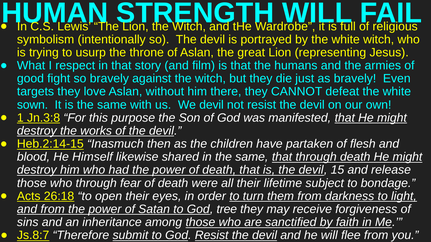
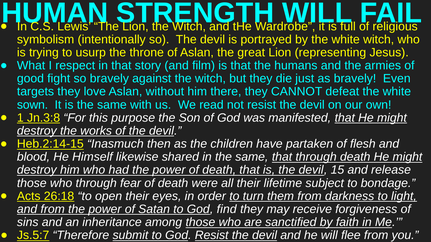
We devil: devil -> read
tree: tree -> find
Js.8:7: Js.8:7 -> Js.5:7
